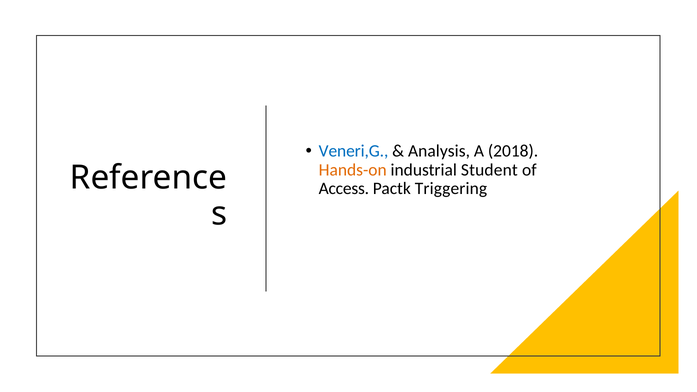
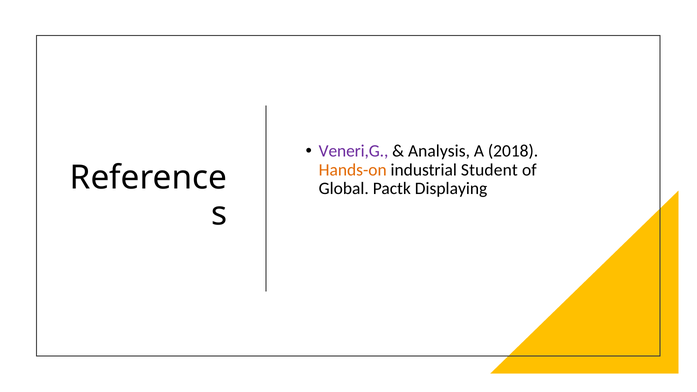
Veneri,G colour: blue -> purple
Access: Access -> Global
Triggering: Triggering -> Displaying
